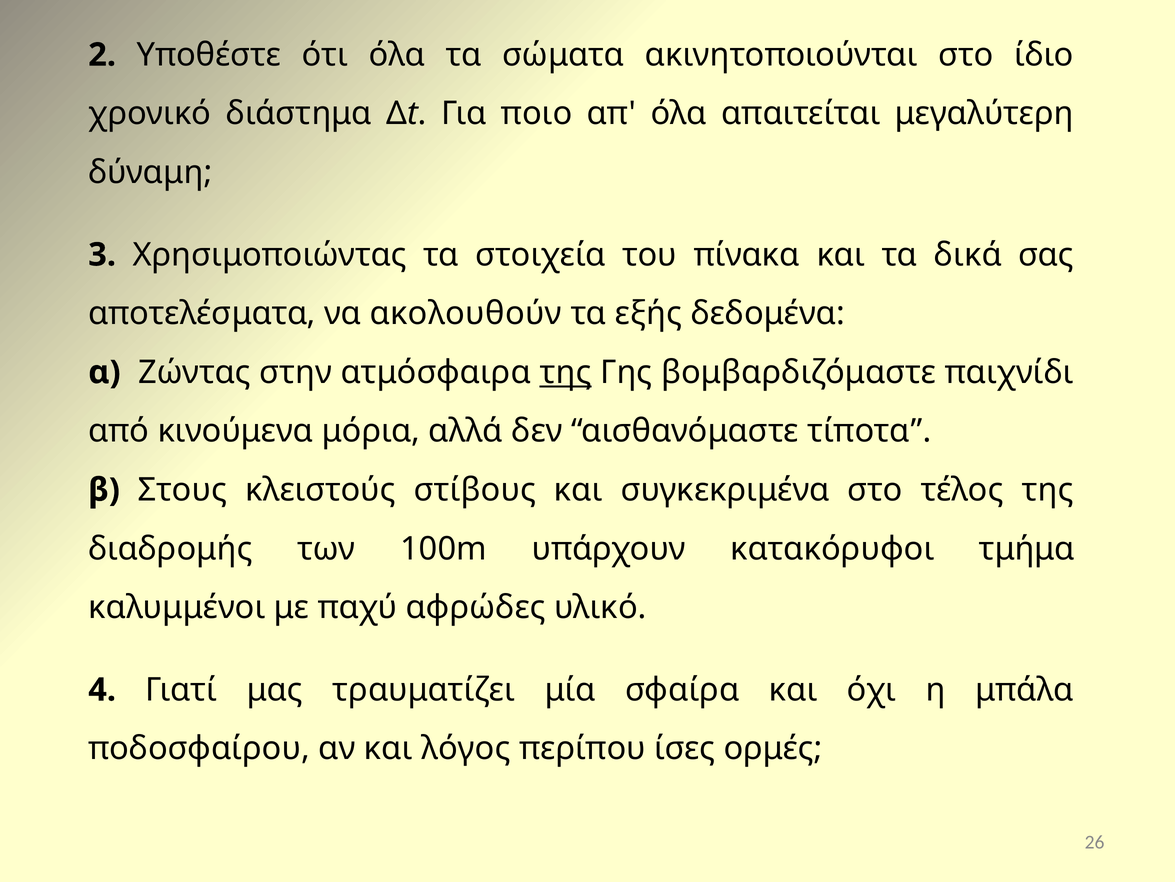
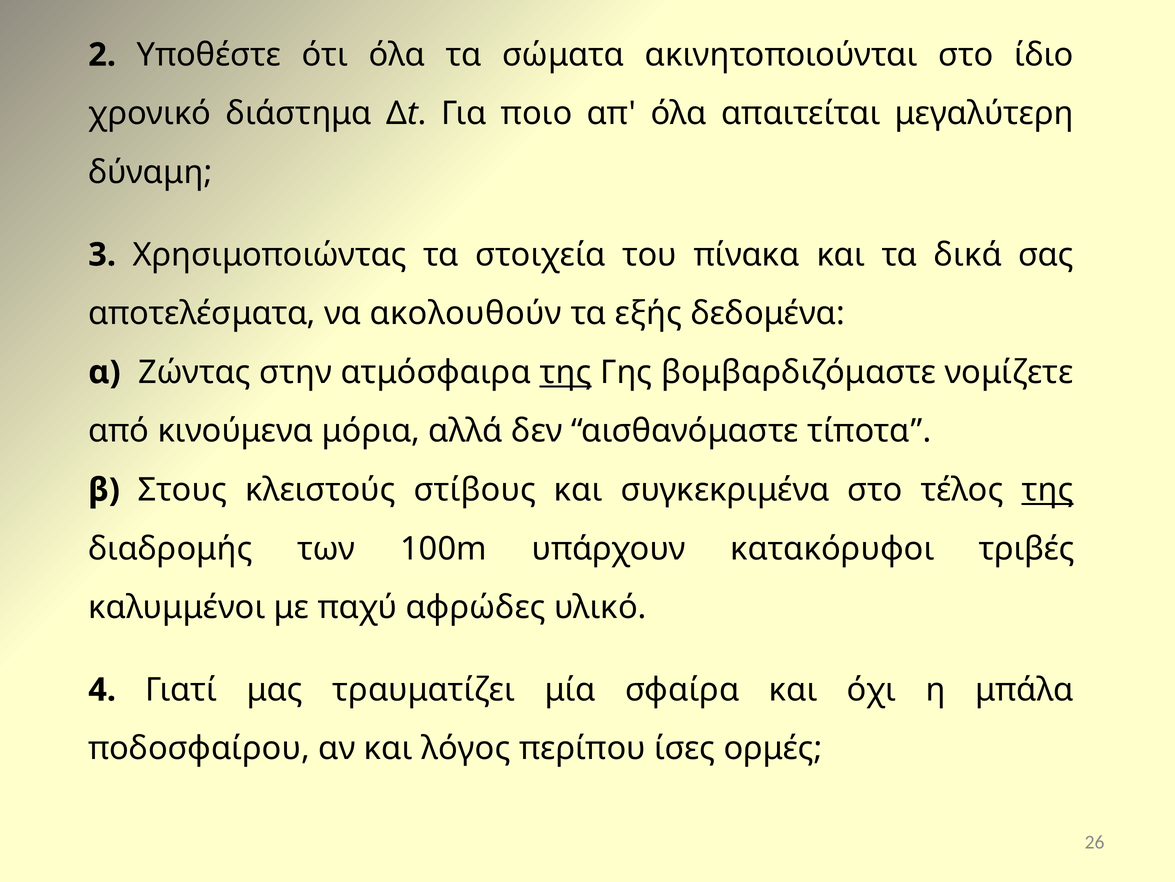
παιχνίδι: παιχνίδι -> νομίζετε
της at (1048, 490) underline: none -> present
τμήμα: τμήμα -> τριβές
